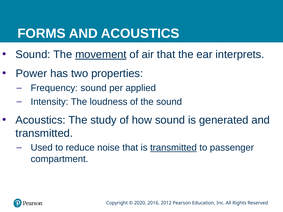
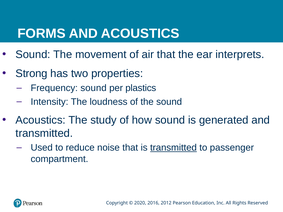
movement underline: present -> none
Power: Power -> Strong
applied: applied -> plastics
